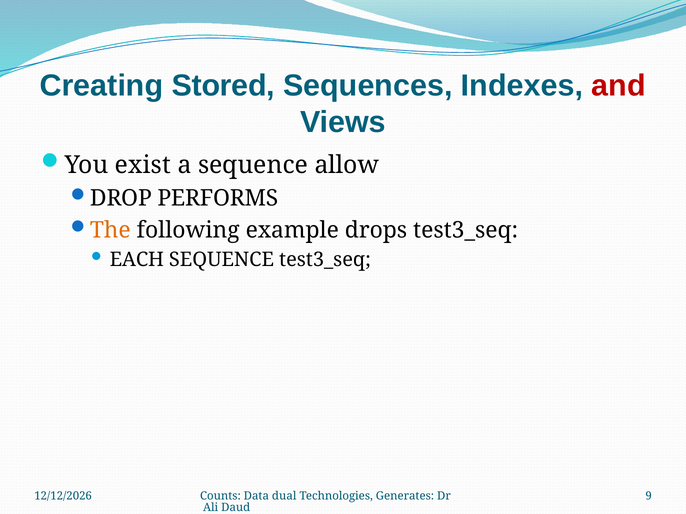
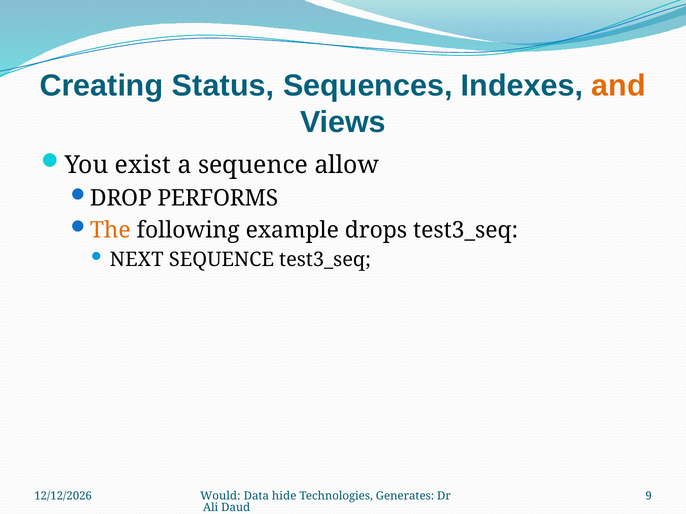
Stored: Stored -> Status
and colour: red -> orange
EACH: EACH -> NEXT
Counts: Counts -> Would
dual: dual -> hide
